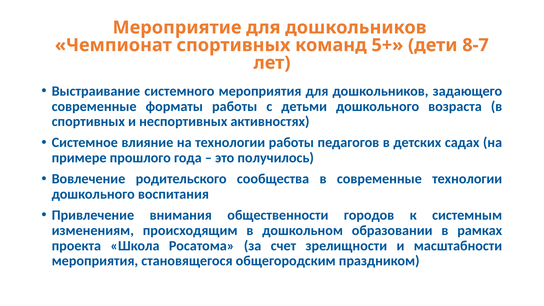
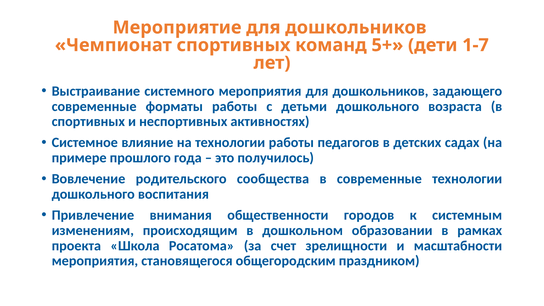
8-7: 8-7 -> 1-7
